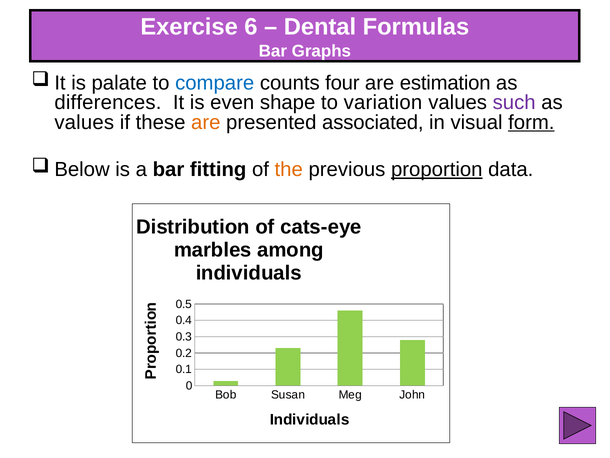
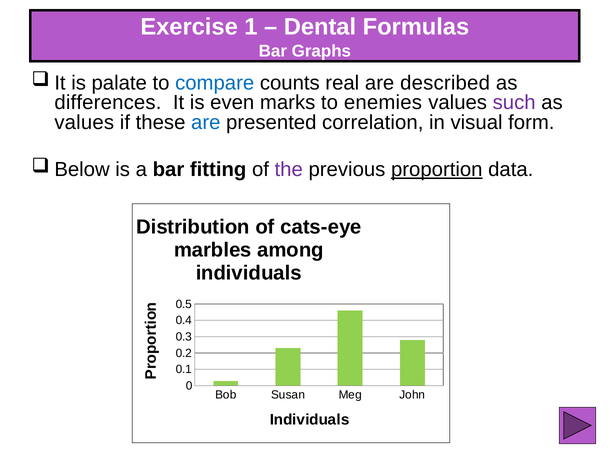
6: 6 -> 1
four: four -> real
estimation: estimation -> described
shape: shape -> marks
variation: variation -> enemies
are at (206, 122) colour: orange -> blue
associated: associated -> correlation
form underline: present -> none
the colour: orange -> purple
